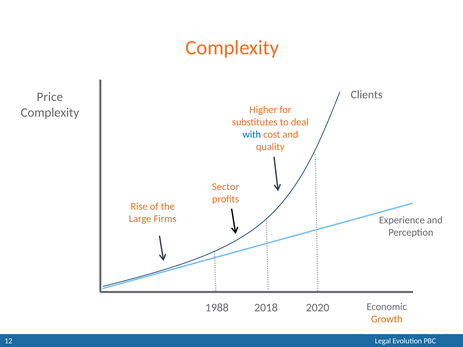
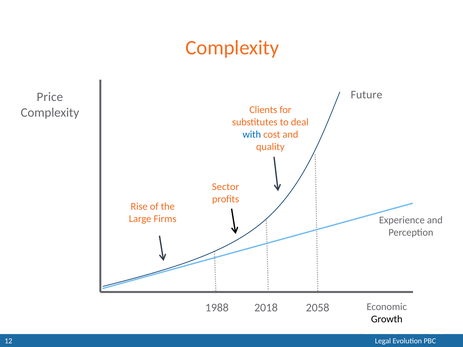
Clients: Clients -> Future
Higher: Higher -> Clients
2020: 2020 -> 2058
Growth colour: orange -> black
